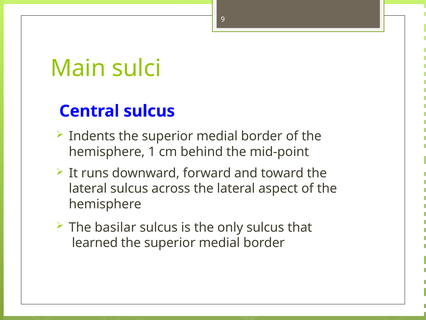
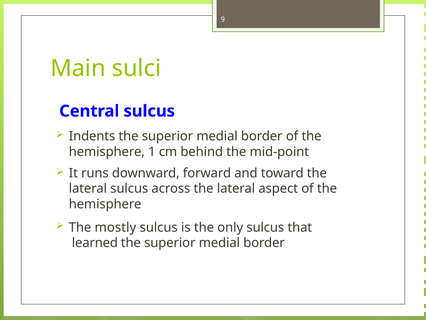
basilar: basilar -> mostly
